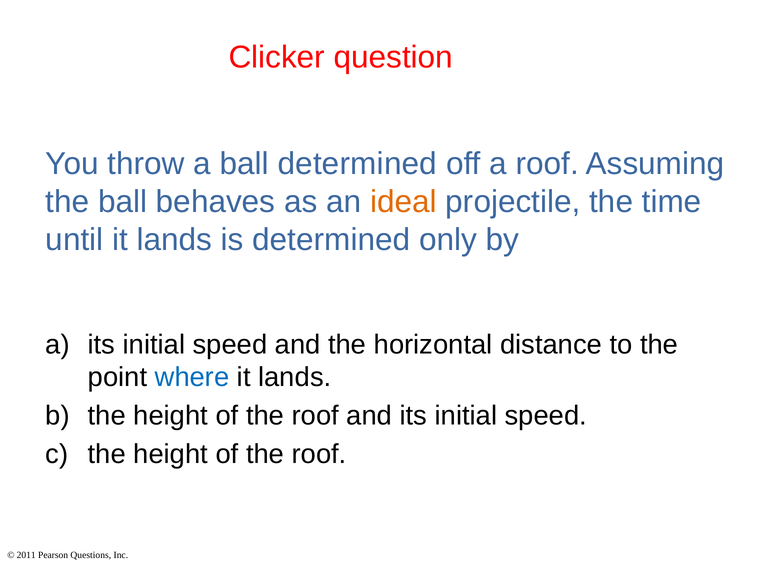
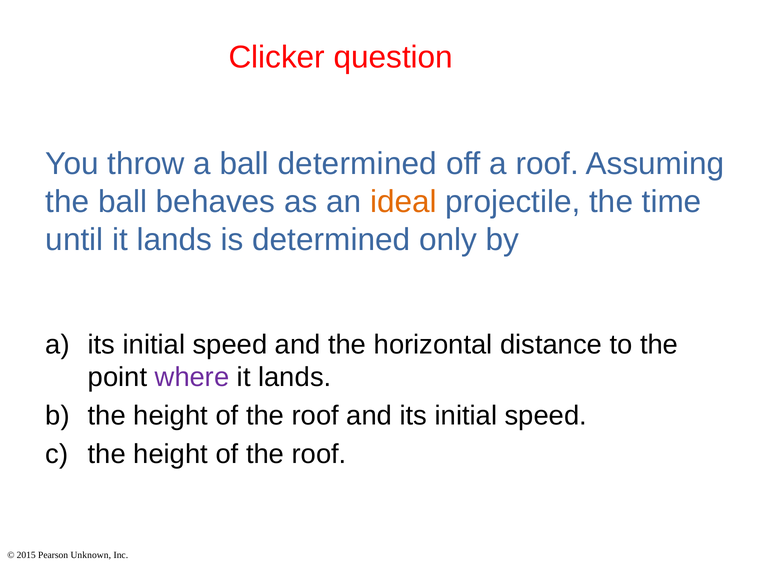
where colour: blue -> purple
2011: 2011 -> 2015
Questions: Questions -> Unknown
